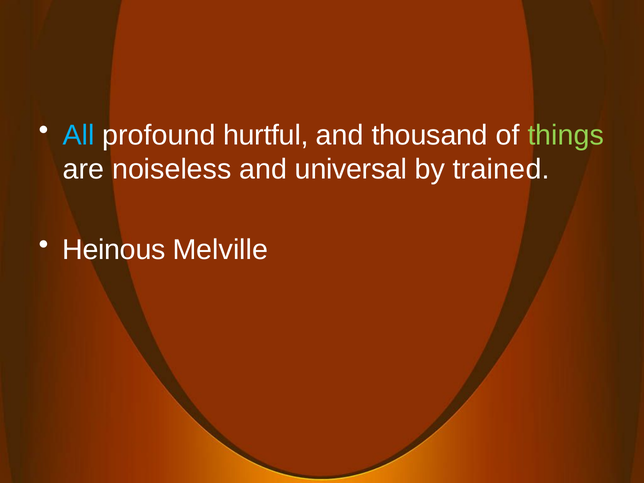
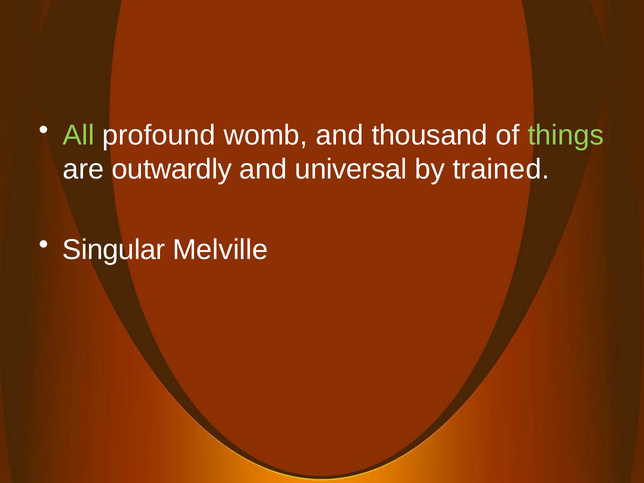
All colour: light blue -> light green
hurtful: hurtful -> womb
noiseless: noiseless -> outwardly
Heinous: Heinous -> Singular
